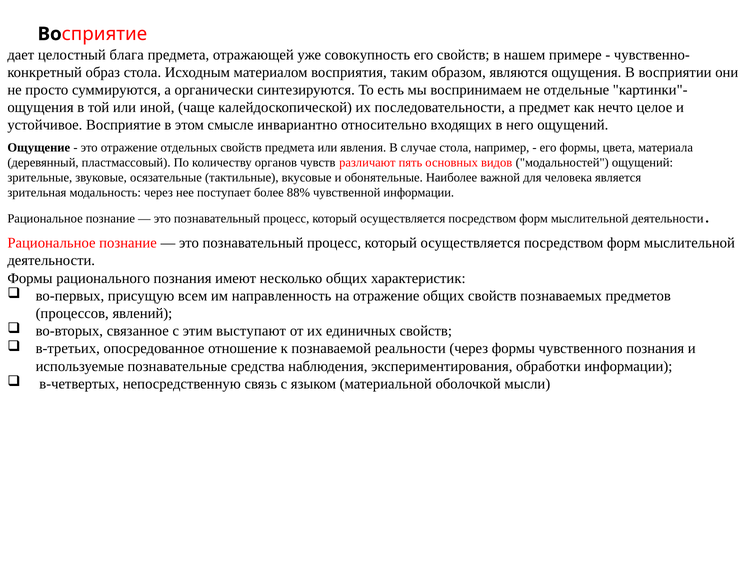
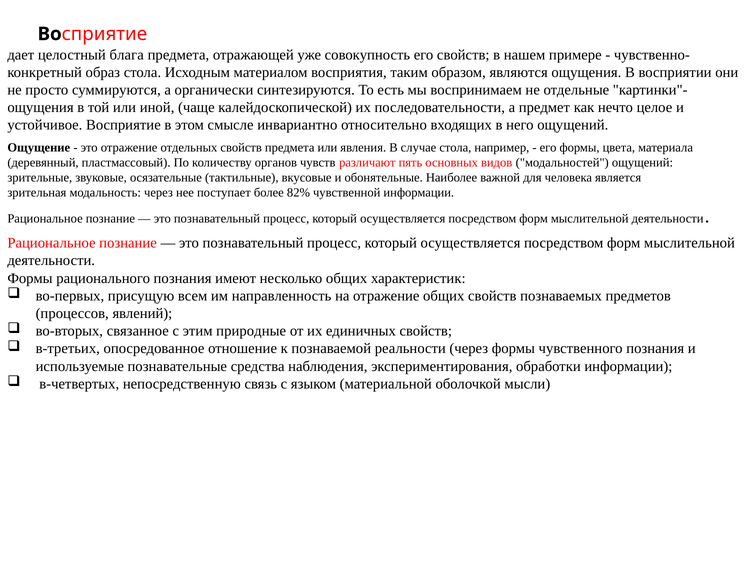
88%: 88% -> 82%
выступают: выступают -> природные
